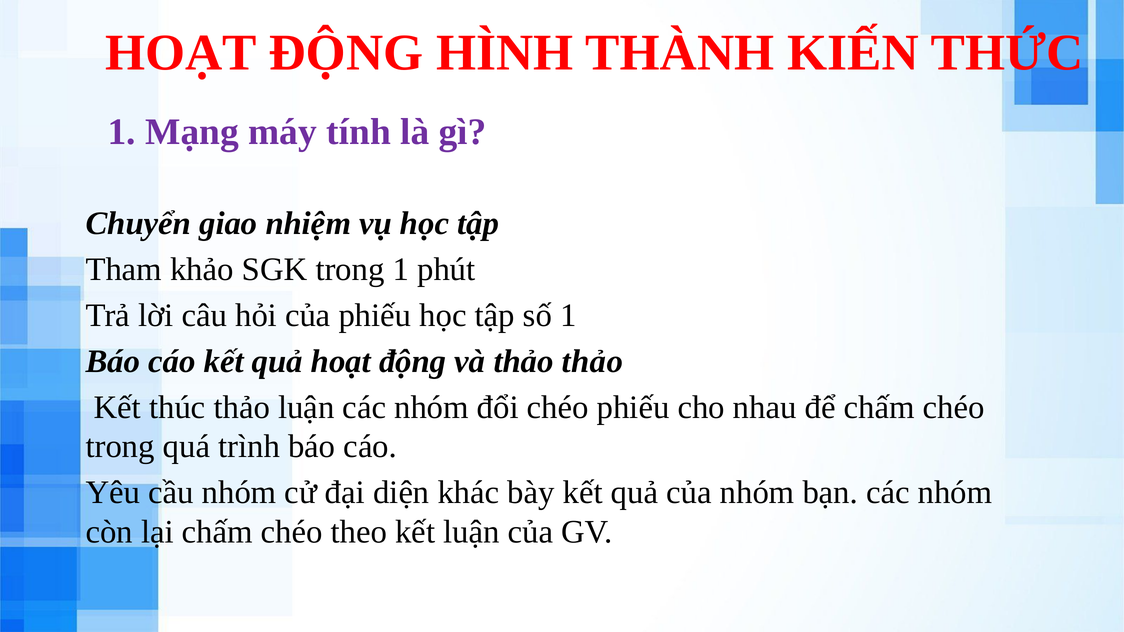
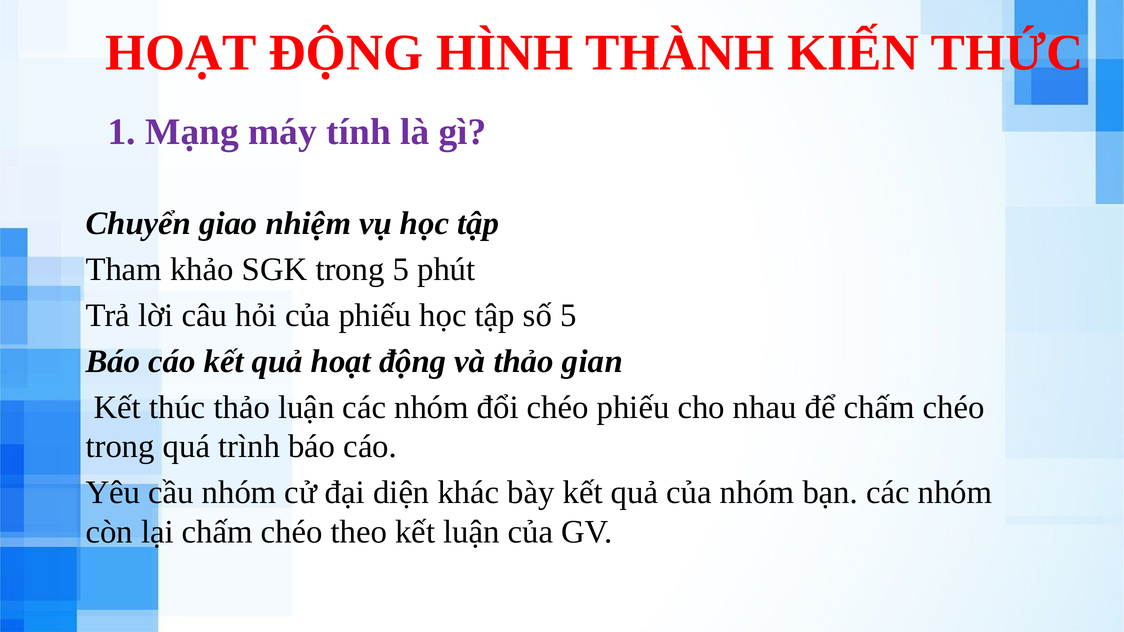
trong 1: 1 -> 5
số 1: 1 -> 5
thảo thảo: thảo -> gian
